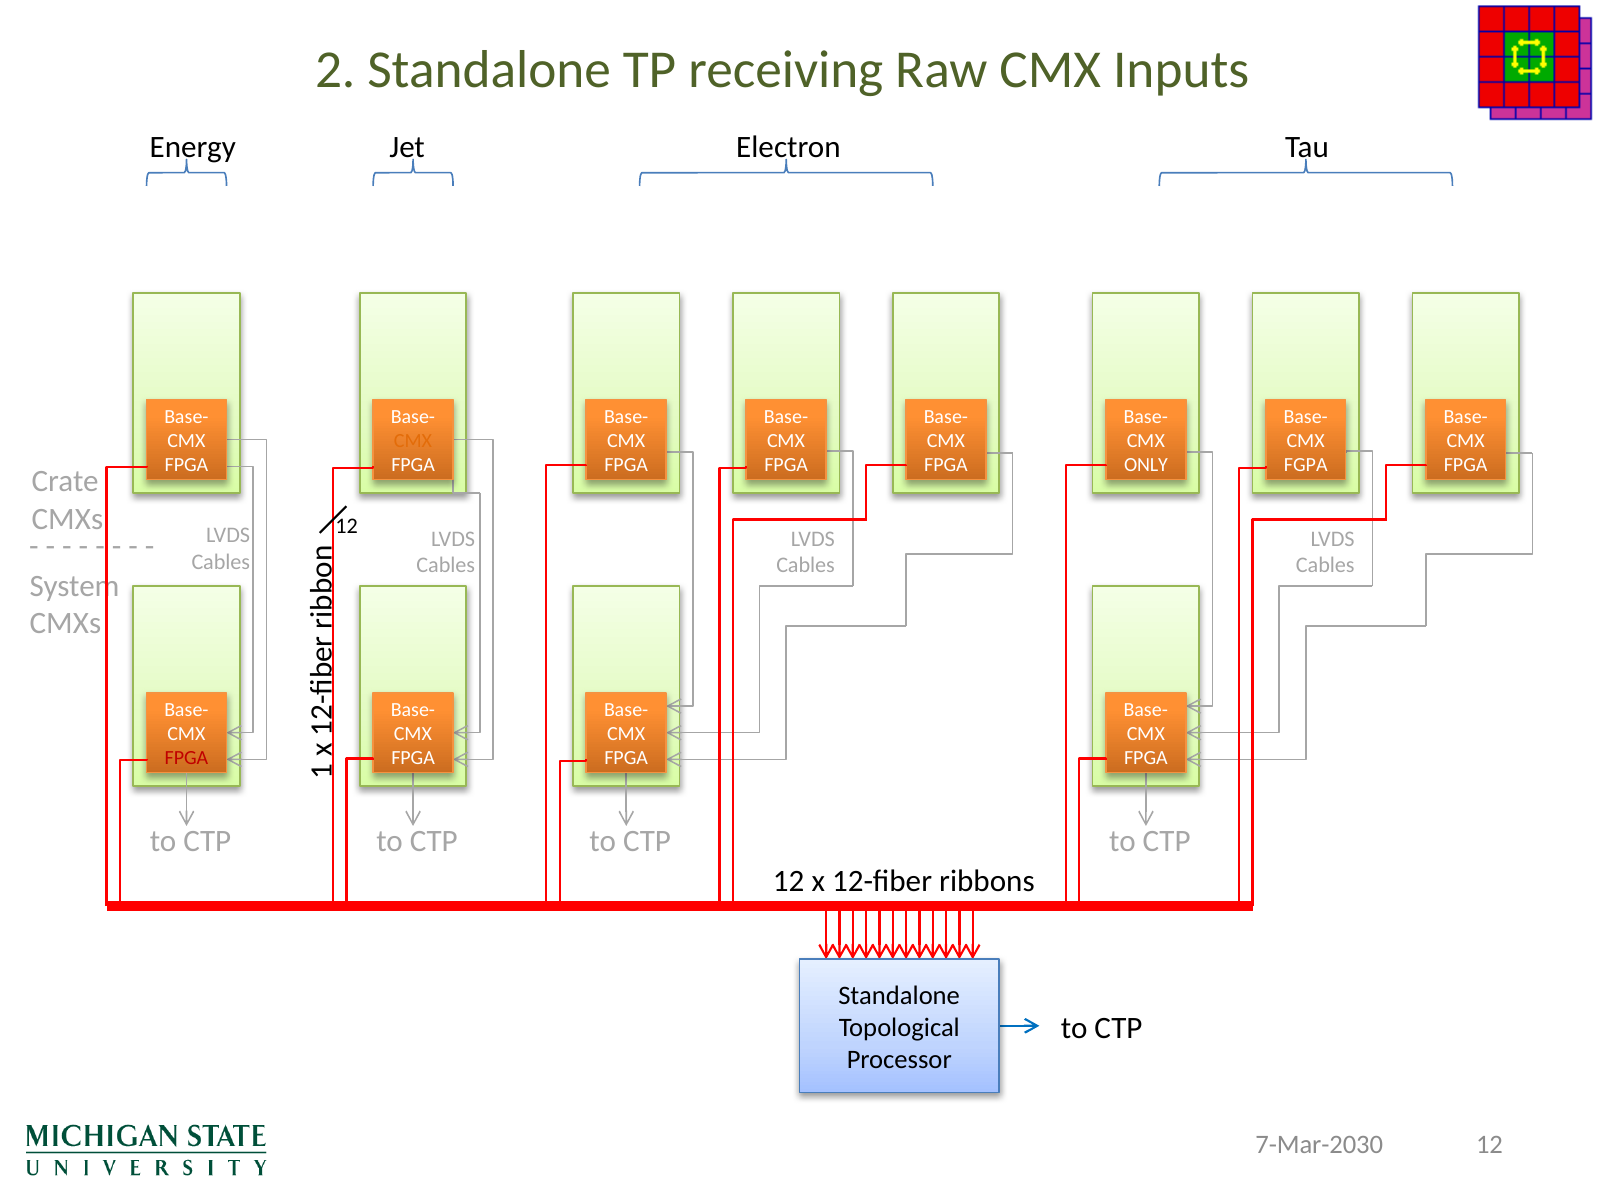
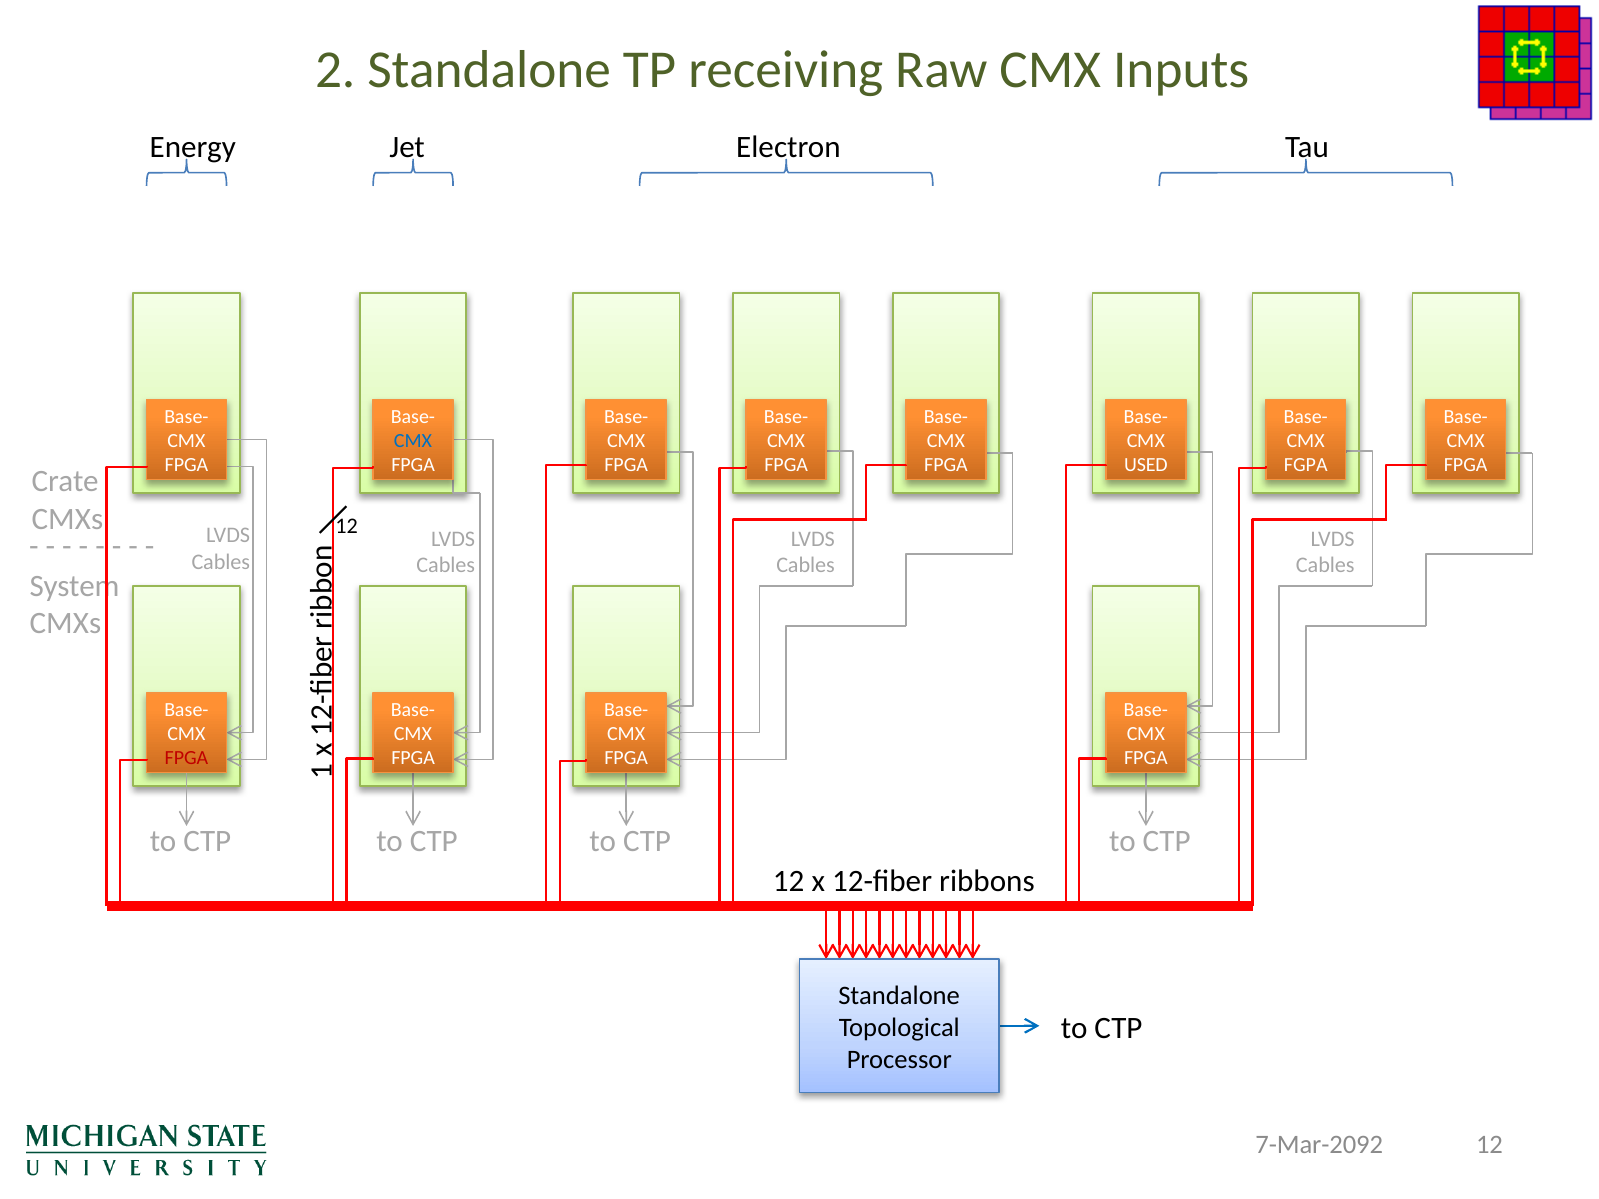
CMX at (413, 441) colour: orange -> blue
ONLY: ONLY -> USED
7-Mar-2030: 7-Mar-2030 -> 7-Mar-2092
